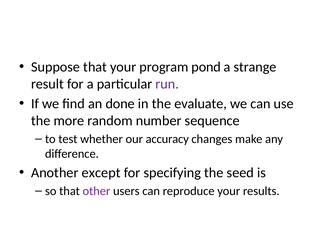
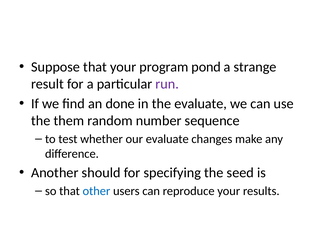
more: more -> them
our accuracy: accuracy -> evaluate
except: except -> should
other colour: purple -> blue
